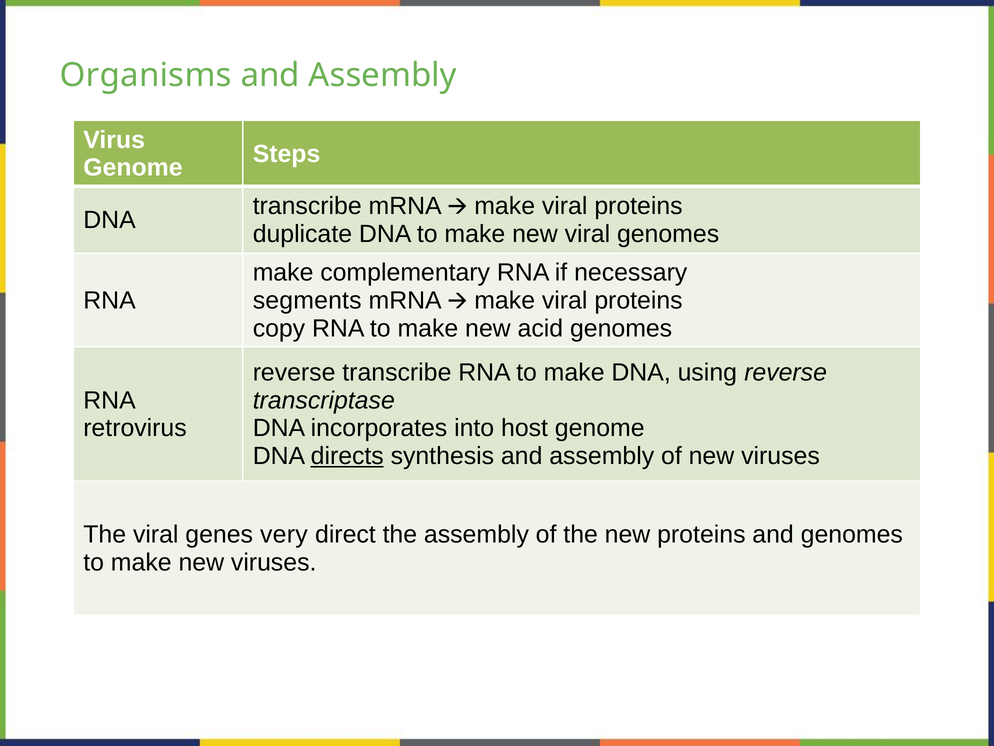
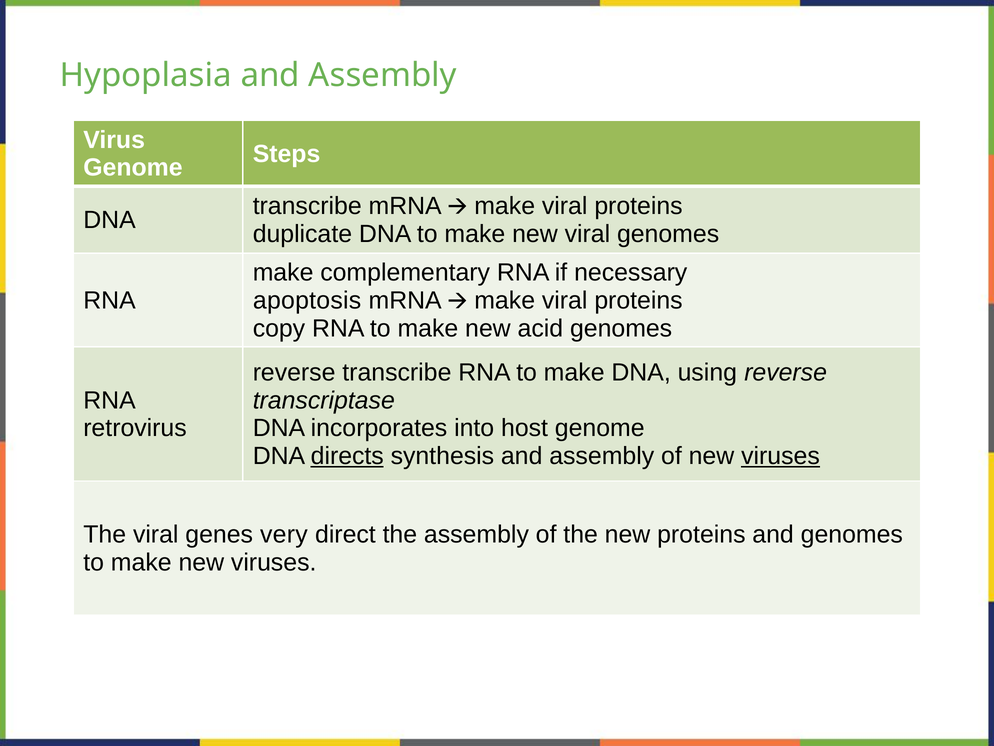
Organisms: Organisms -> Hypoplasia
segments: segments -> apoptosis
viruses at (780, 456) underline: none -> present
